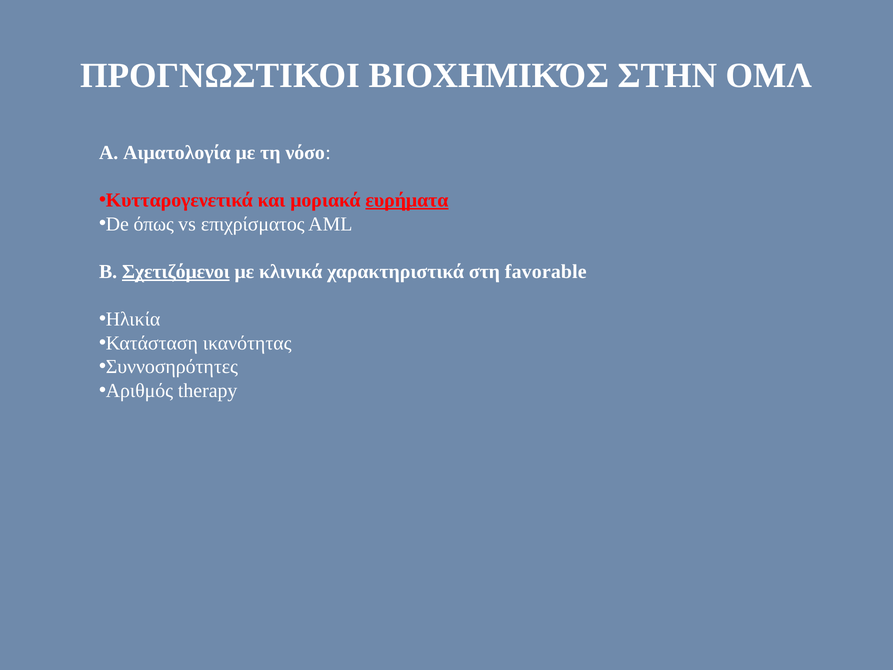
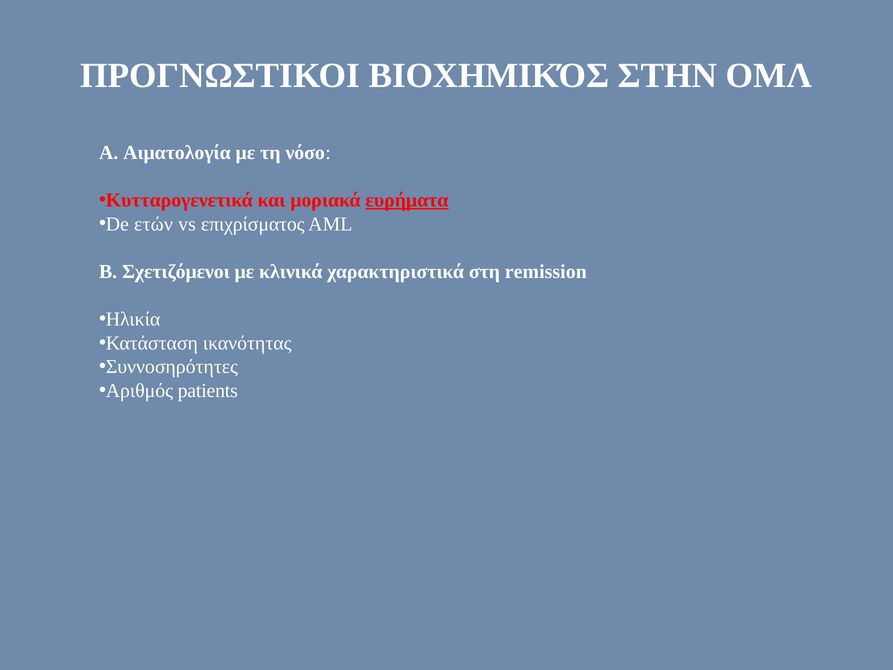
όπως: όπως -> ετών
Σχετιζόμενοι underline: present -> none
favorable: favorable -> remission
therapy: therapy -> patients
